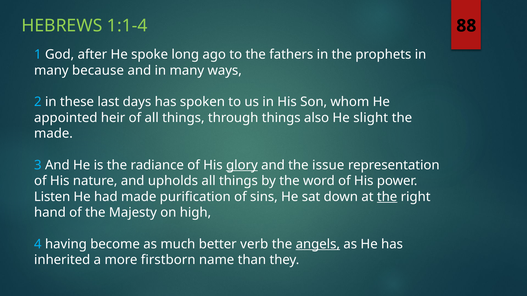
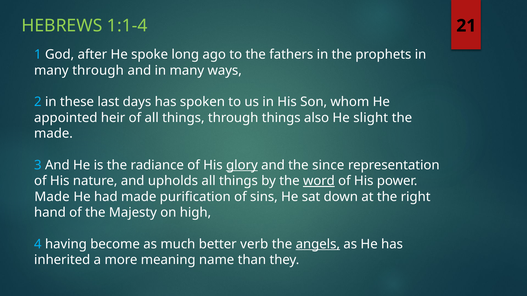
88: 88 -> 21
many because: because -> through
issue: issue -> since
word underline: none -> present
Listen at (52, 197): Listen -> Made
the at (387, 197) underline: present -> none
firstborn: firstborn -> meaning
